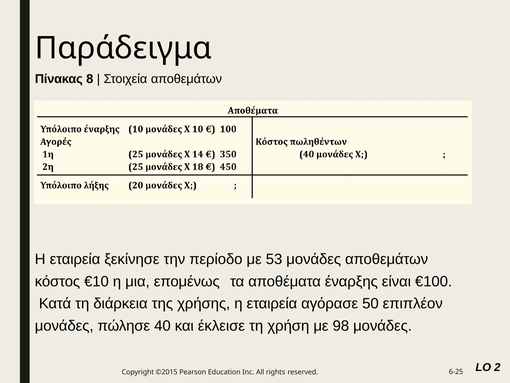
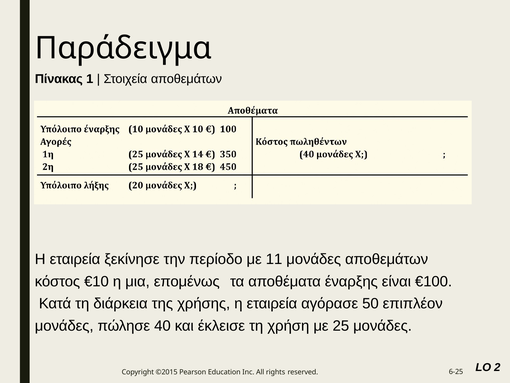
8: 8 -> 1
53: 53 -> 11
98: 98 -> 25
